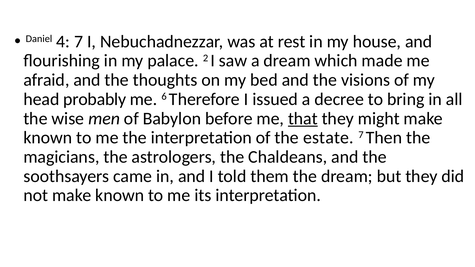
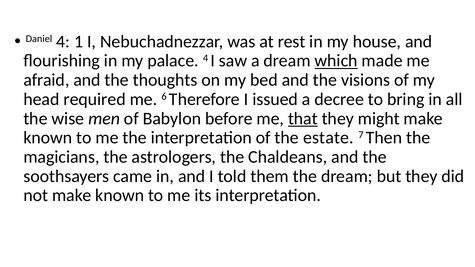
4 7: 7 -> 1
palace 2: 2 -> 4
which underline: none -> present
probably: probably -> required
